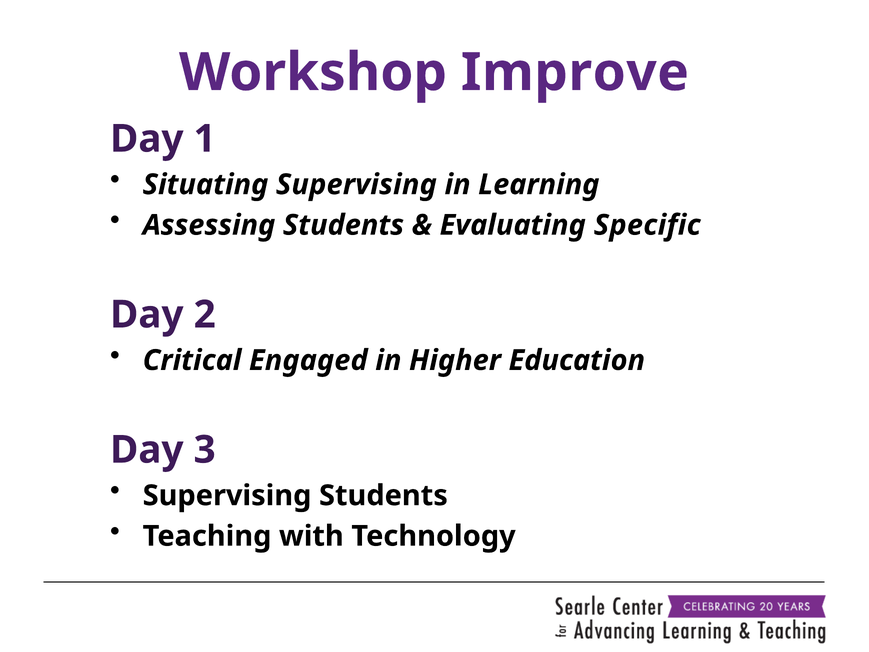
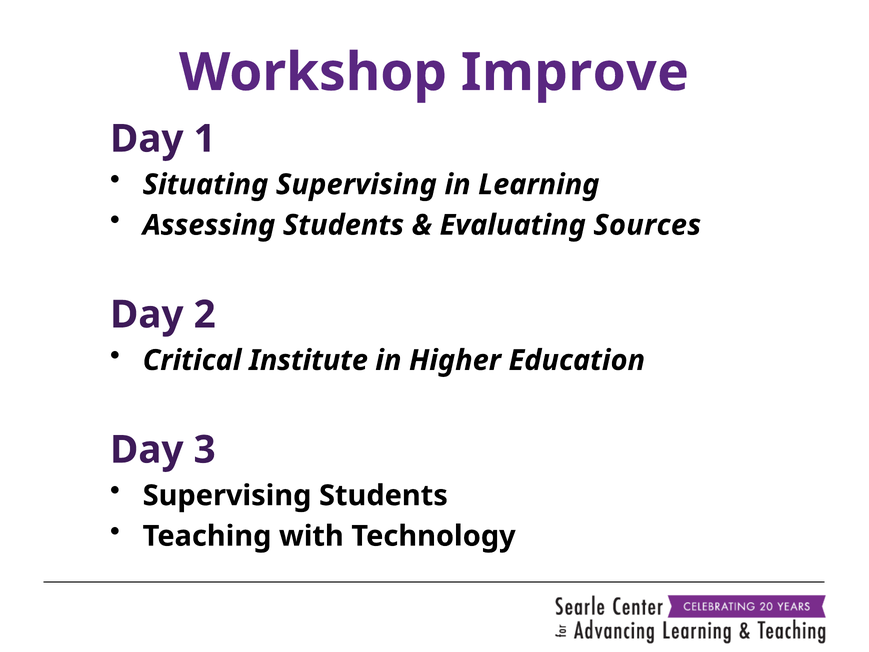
Specific: Specific -> Sources
Engaged: Engaged -> Institute
